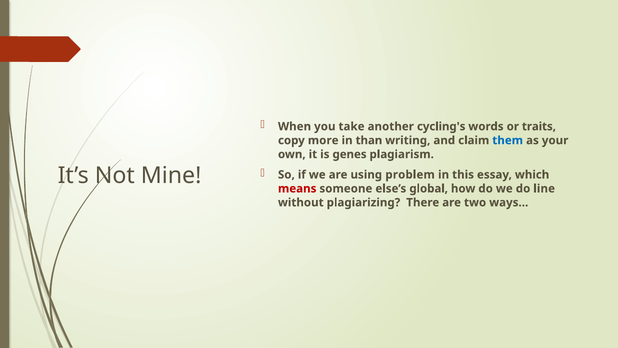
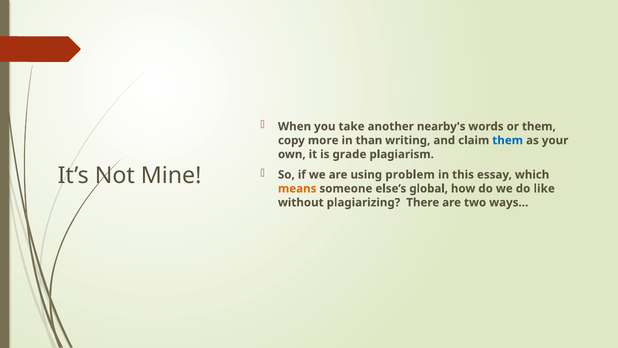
cycling's: cycling's -> nearby's
or traits: traits -> them
genes: genes -> grade
means colour: red -> orange
line: line -> like
